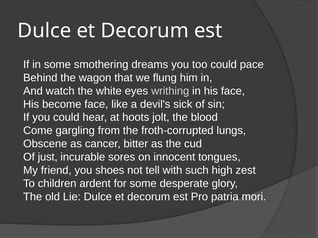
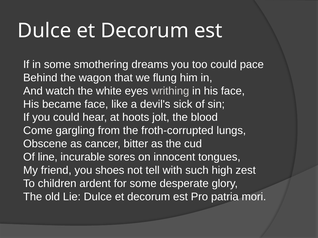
become: become -> became
just: just -> line
